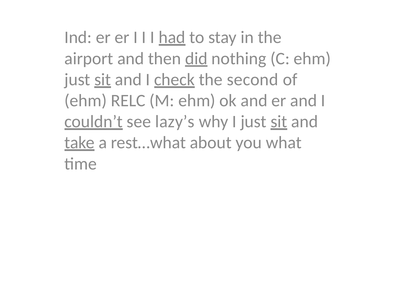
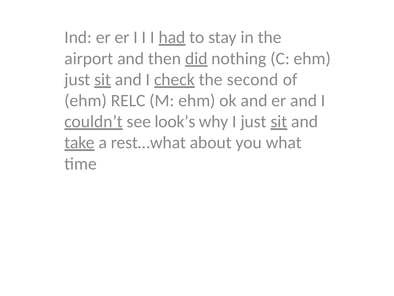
lazy’s: lazy’s -> look’s
